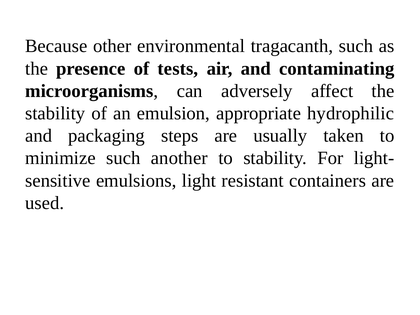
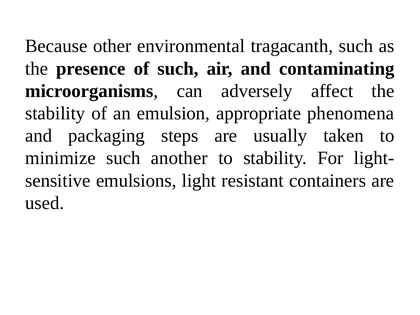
of tests: tests -> such
hydrophilic: hydrophilic -> phenomena
